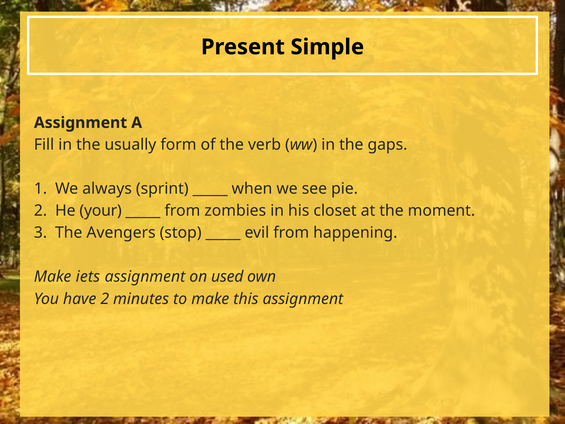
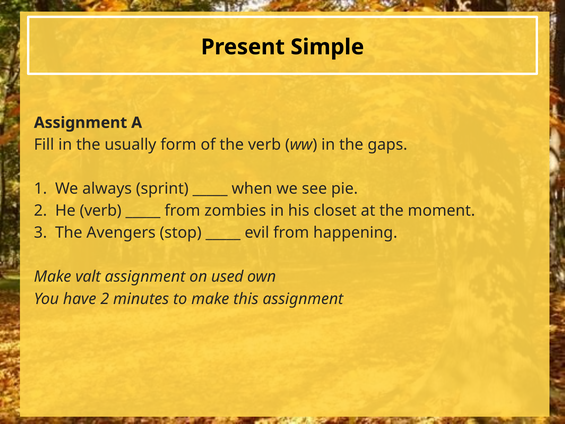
He your: your -> verb
iets: iets -> valt
